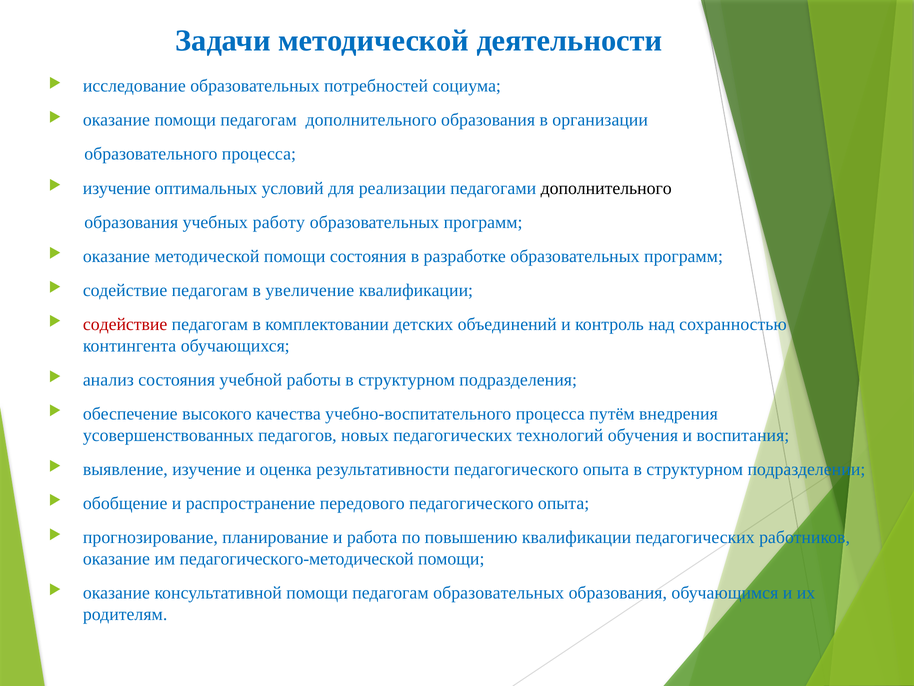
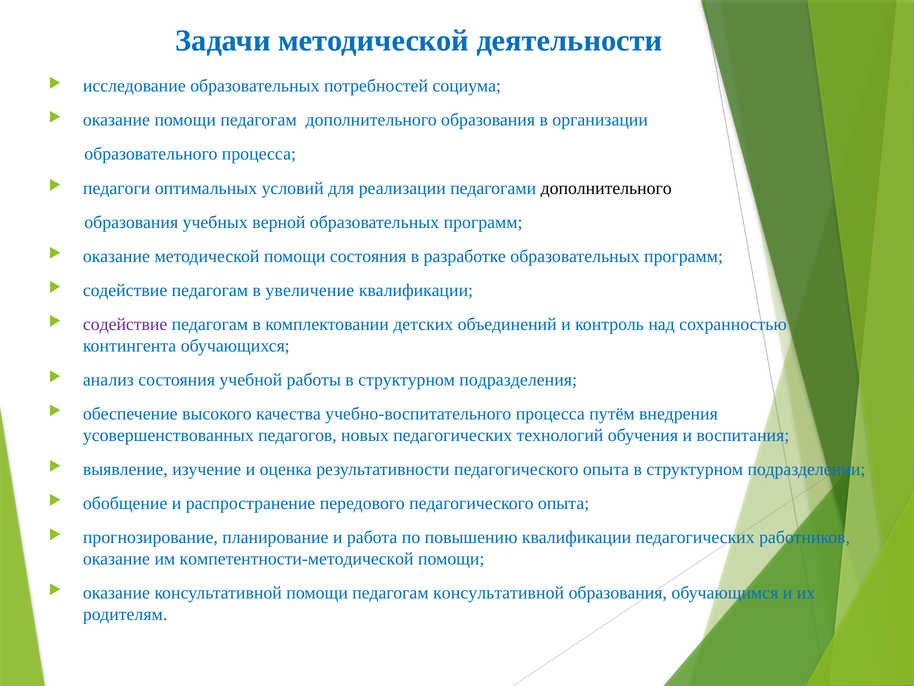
изучение at (117, 188): изучение -> педагоги
работу: работу -> верной
содействие at (125, 324) colour: red -> purple
педагогического-методической: педагогического-методической -> компетентности-методической
педагогам образовательных: образовательных -> консультативной
